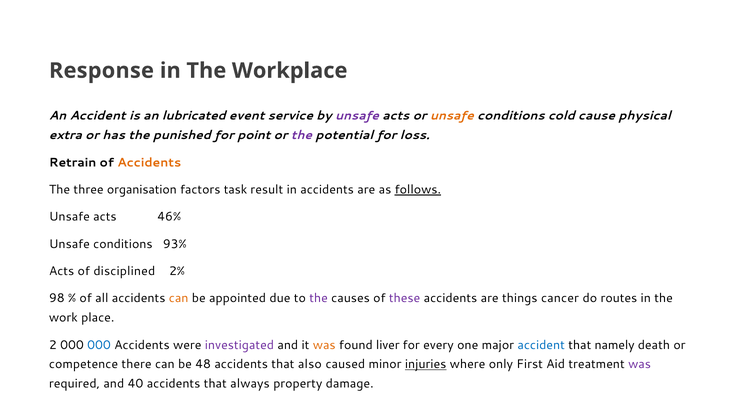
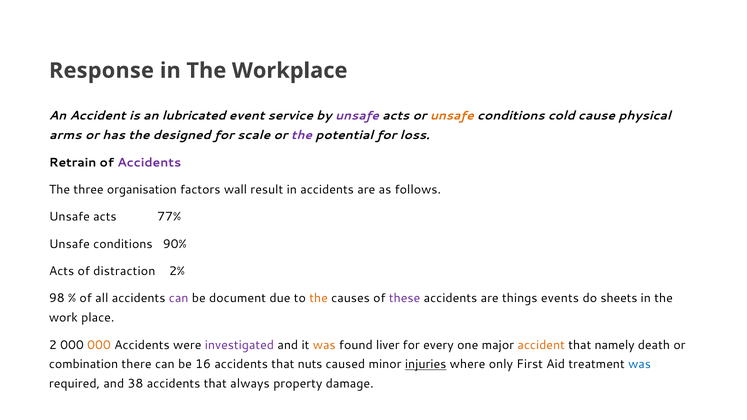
extra: extra -> arms
punished: punished -> designed
point: point -> scale
Accidents at (149, 163) colour: orange -> purple
task: task -> wall
follows underline: present -> none
46%: 46% -> 77%
93%: 93% -> 90%
disciplined: disciplined -> distraction
can at (179, 299) colour: orange -> purple
appointed: appointed -> document
the at (319, 299) colour: purple -> orange
cancer: cancer -> events
routes: routes -> sheets
000 at (99, 345) colour: blue -> orange
accident at (541, 345) colour: blue -> orange
competence: competence -> combination
48: 48 -> 16
also: also -> nuts
was at (640, 365) colour: purple -> blue
40: 40 -> 38
